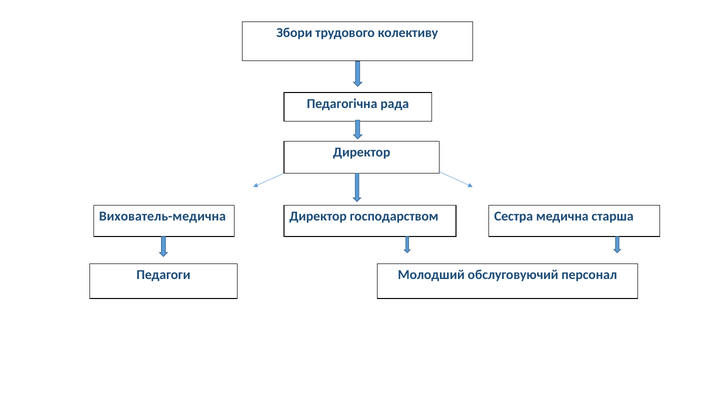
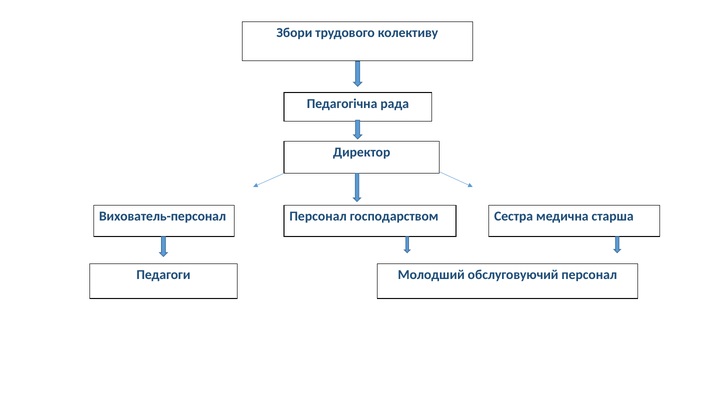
Вихователь-медична: Вихователь-медична -> Вихователь-персонал
Директор at (318, 217): Директор -> Персонал
